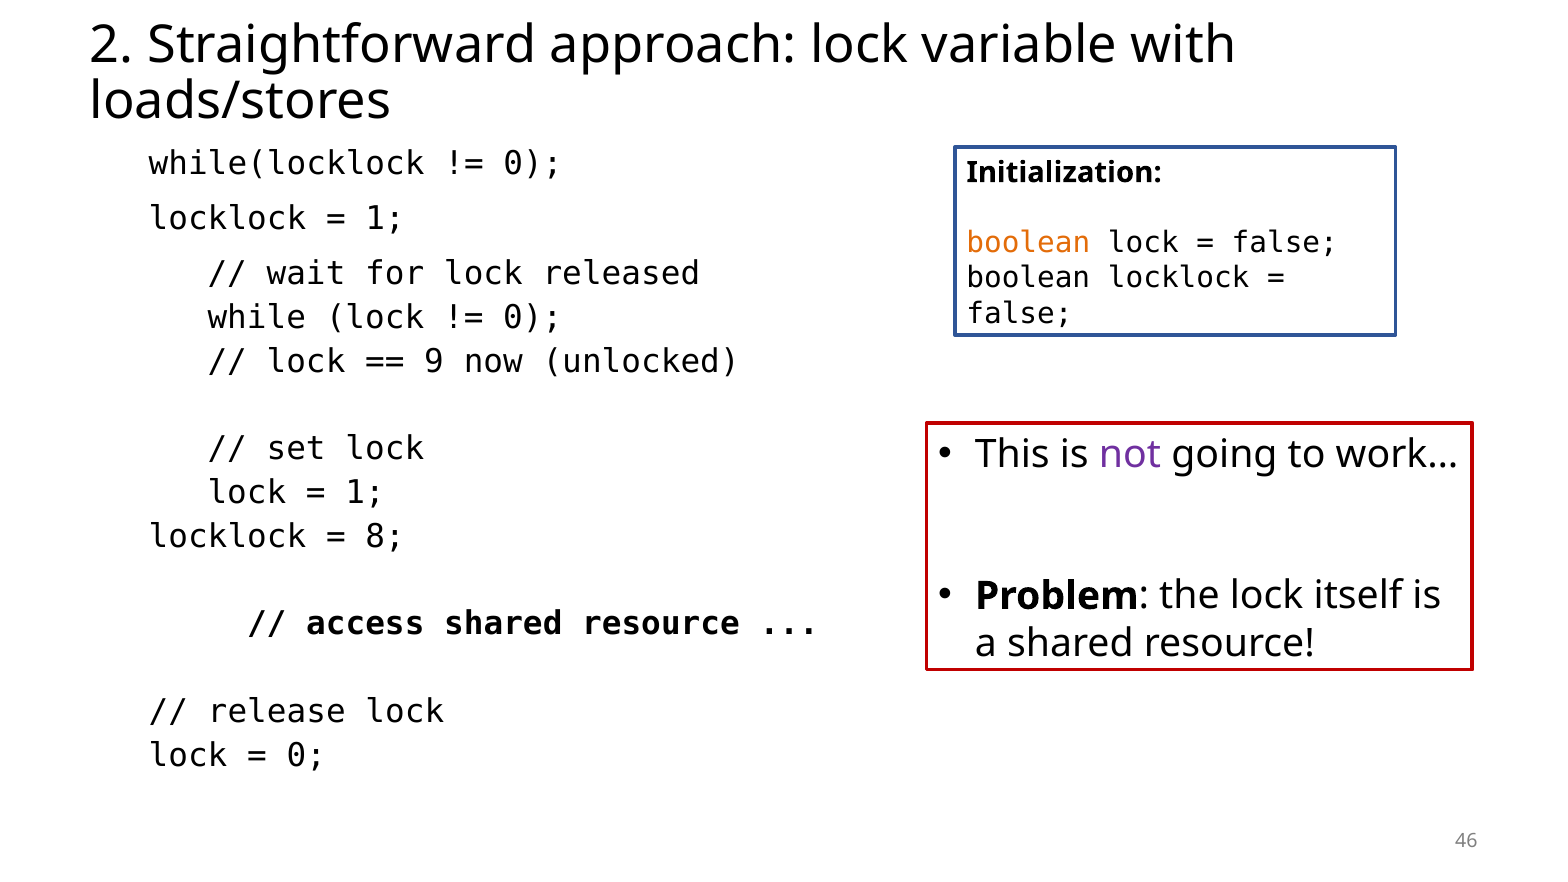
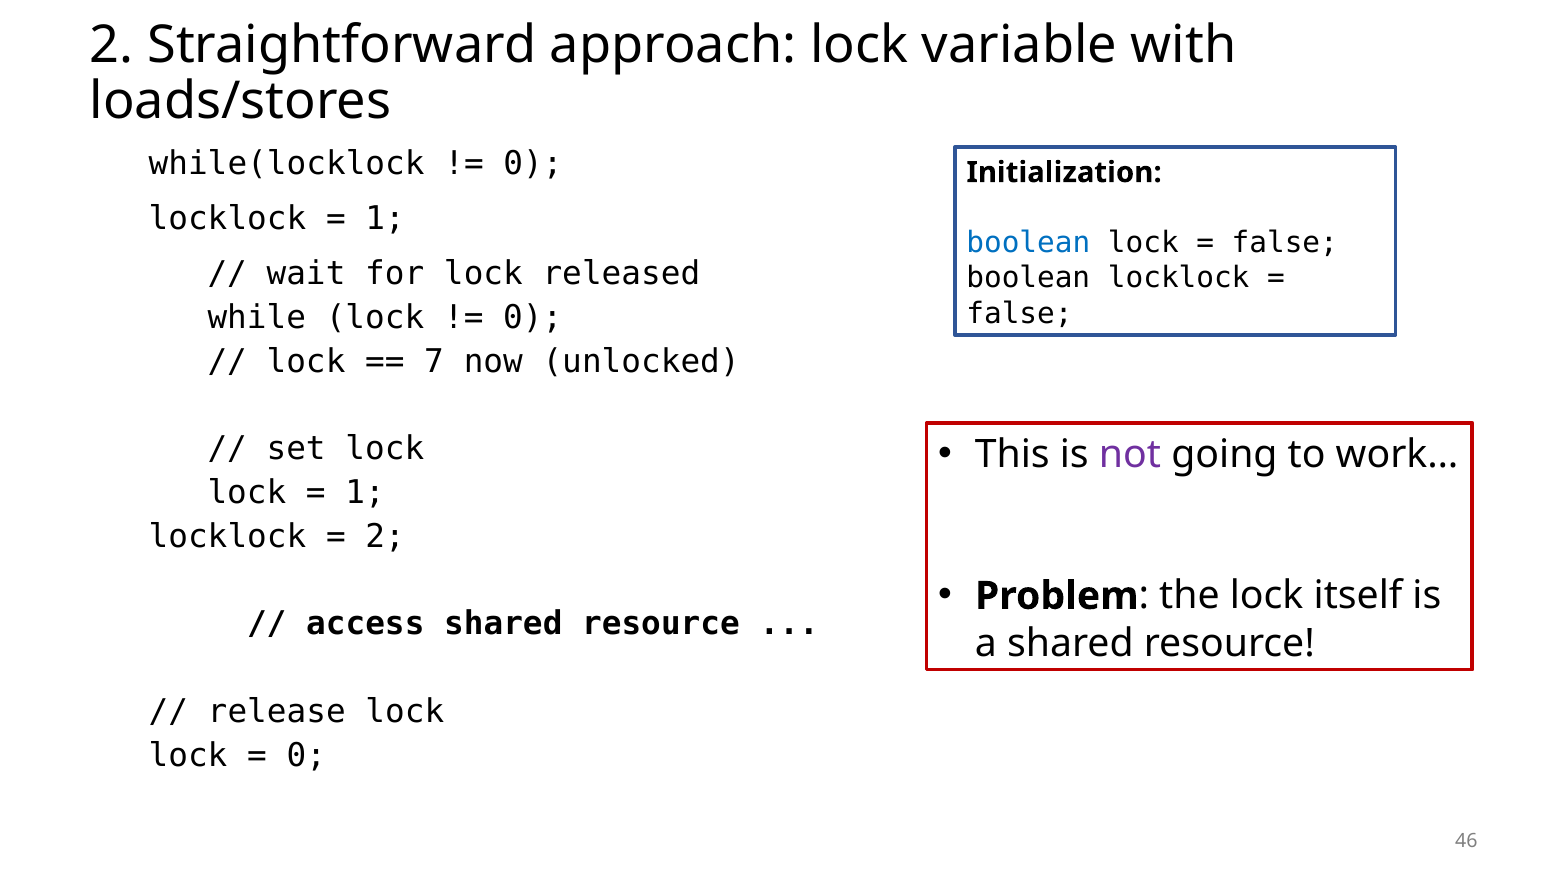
boolean at (1028, 243) colour: orange -> blue
9: 9 -> 7
8 at (385, 537): 8 -> 2
